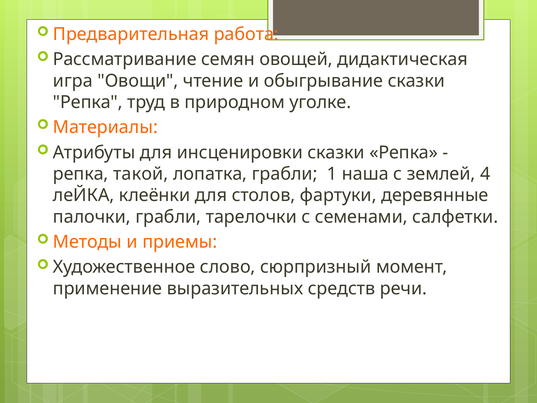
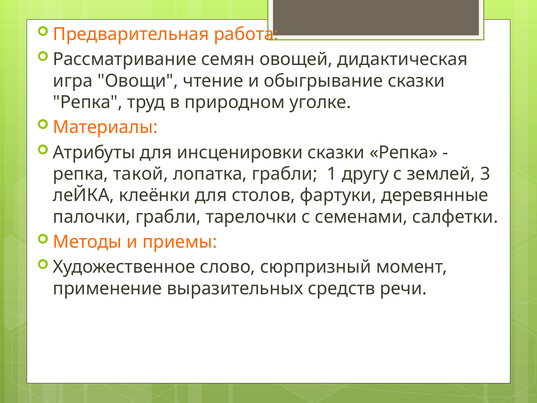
наша: наша -> другу
4: 4 -> 3
